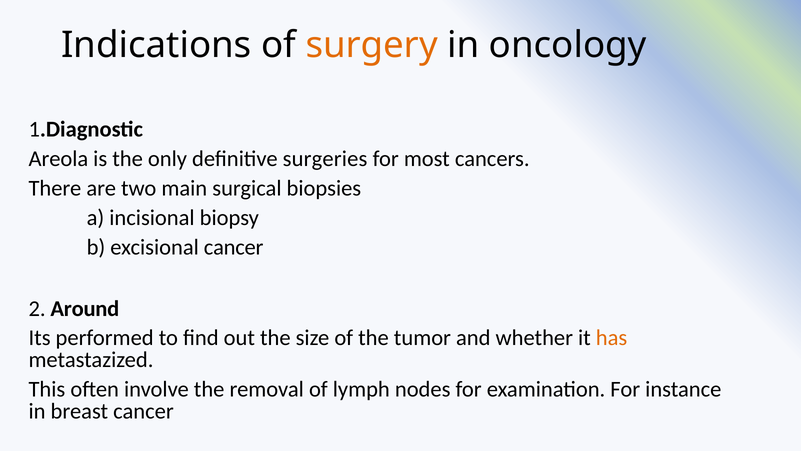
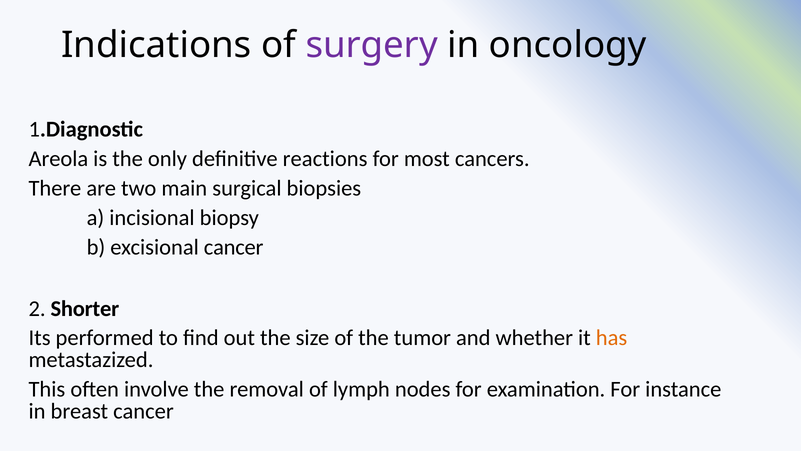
surgery colour: orange -> purple
surgeries: surgeries -> reactions
Around: Around -> Shorter
